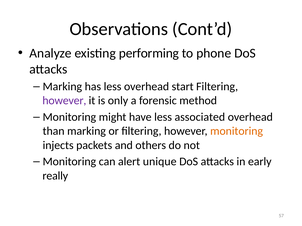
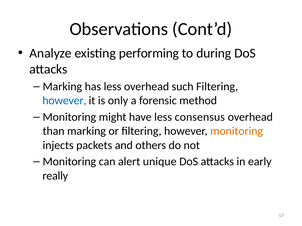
phone: phone -> during
start: start -> such
however at (64, 101) colour: purple -> blue
associated: associated -> consensus
